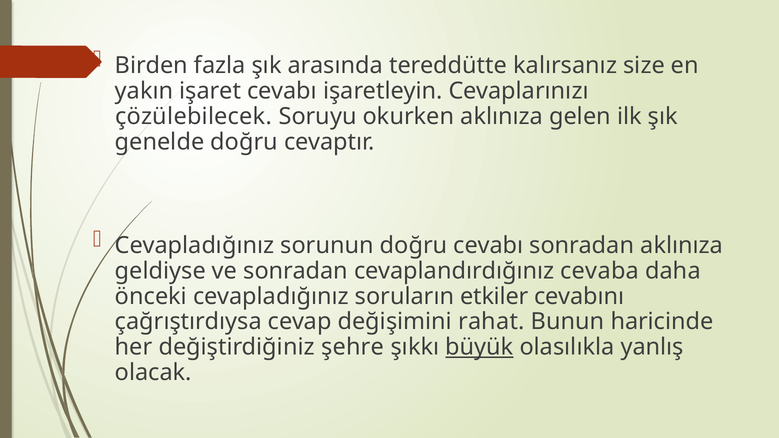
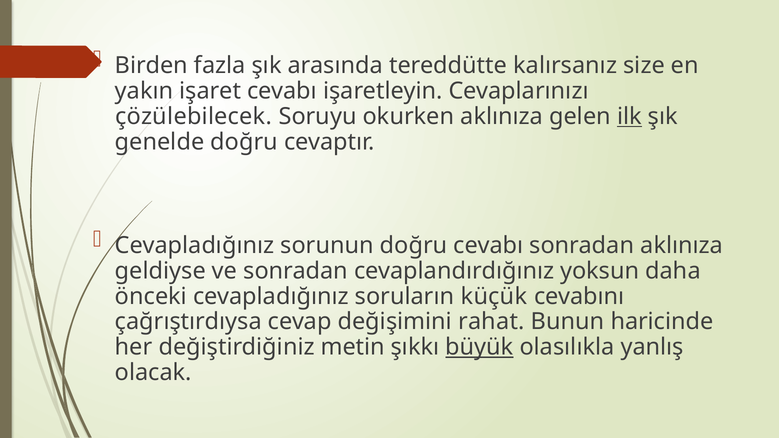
ilk underline: none -> present
cevaba: cevaba -> yoksun
etkiler: etkiler -> küçük
şehre: şehre -> metin
